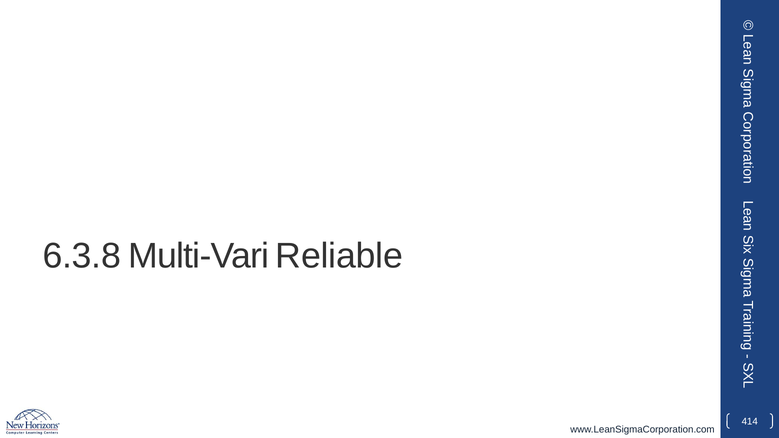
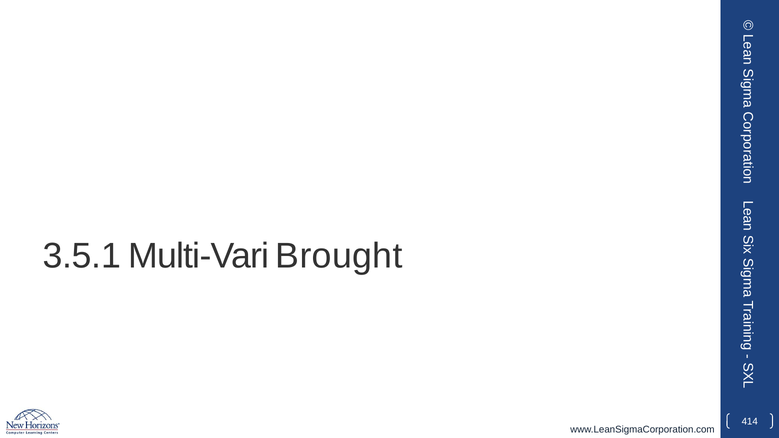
6.3.8: 6.3.8 -> 3.5.1
Reliable: Reliable -> Brought
